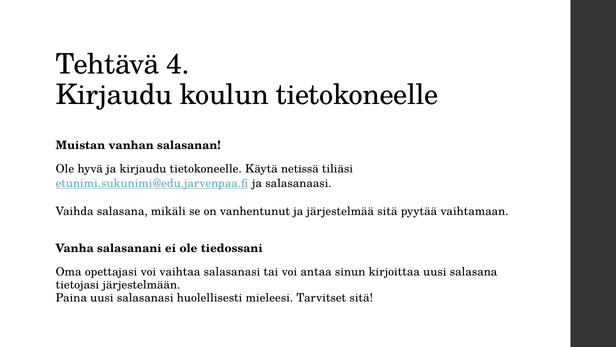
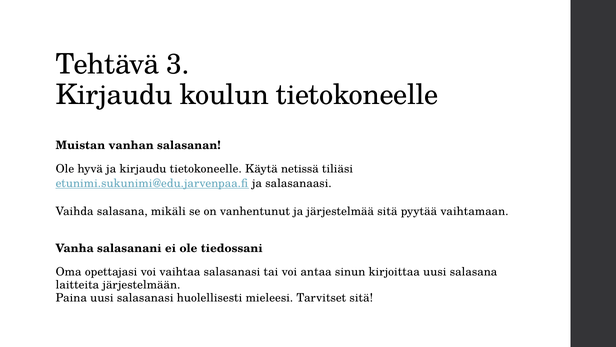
4: 4 -> 3
tietojasi: tietojasi -> laitteita
